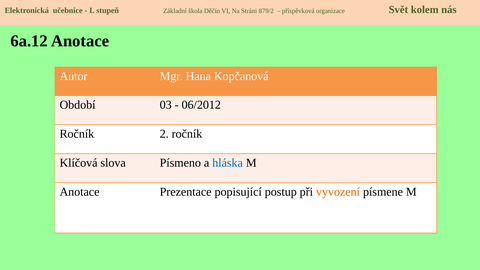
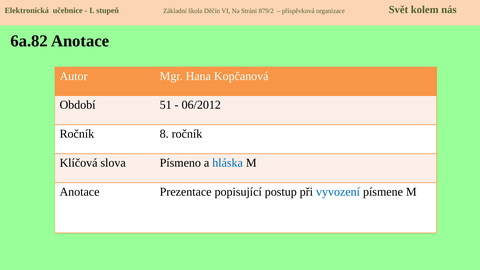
6a.12: 6a.12 -> 6a.82
03: 03 -> 51
2: 2 -> 8
vyvození colour: orange -> blue
